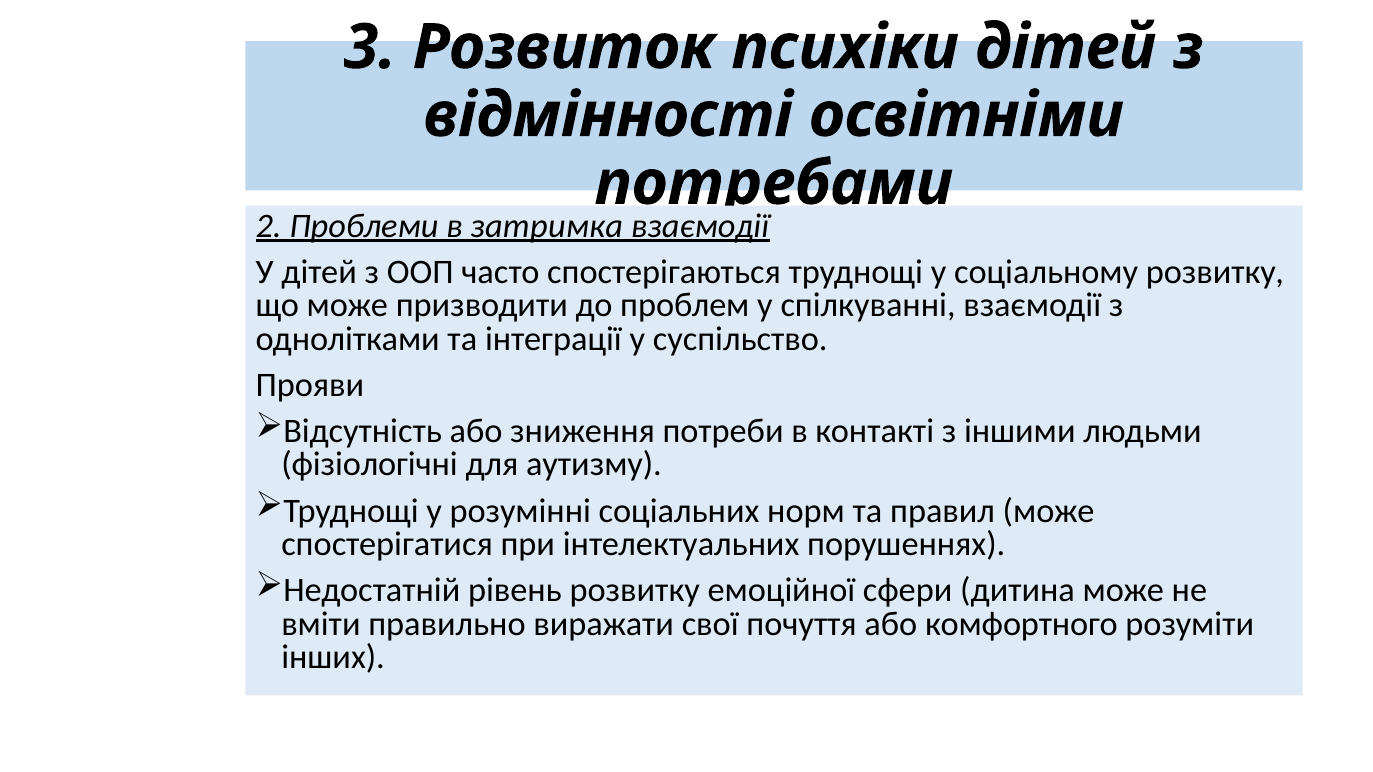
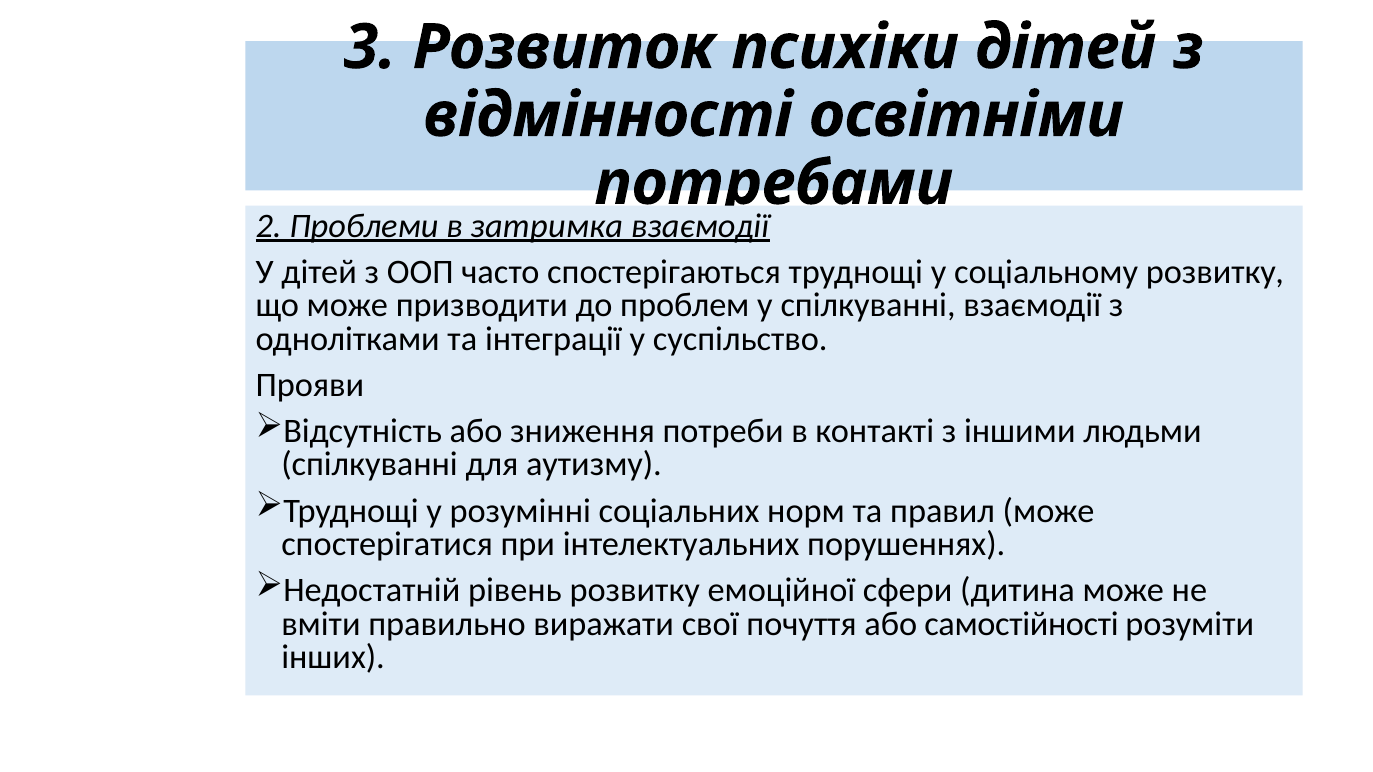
фізіологічні at (370, 465): фізіологічні -> спілкуванні
комфортного: комфортного -> самостійності
